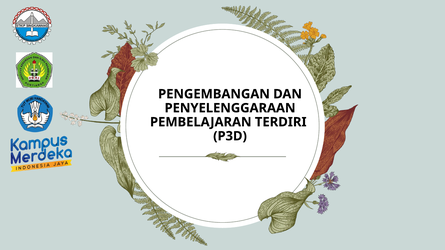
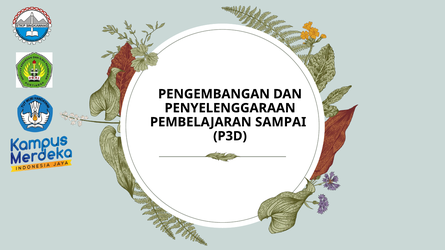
TERDIRI: TERDIRI -> SAMPAI
